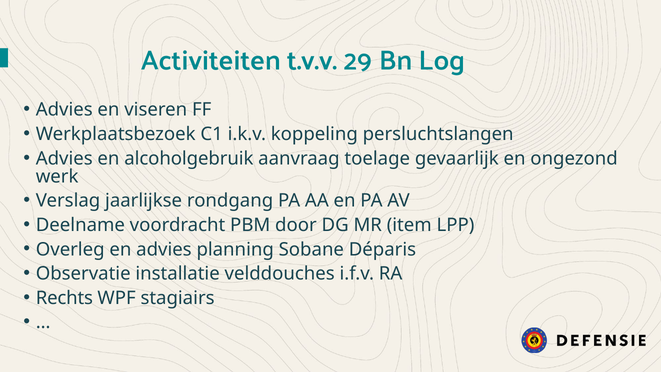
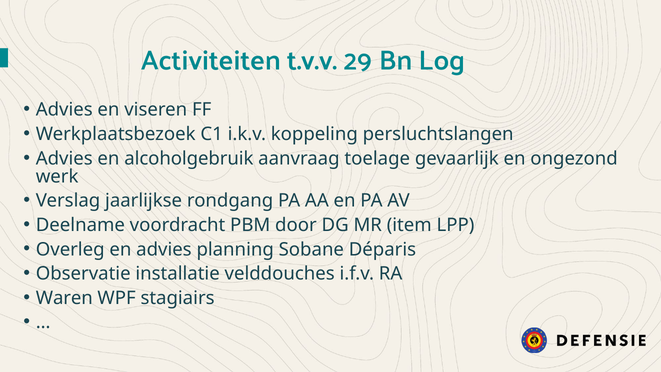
Rechts: Rechts -> Waren
